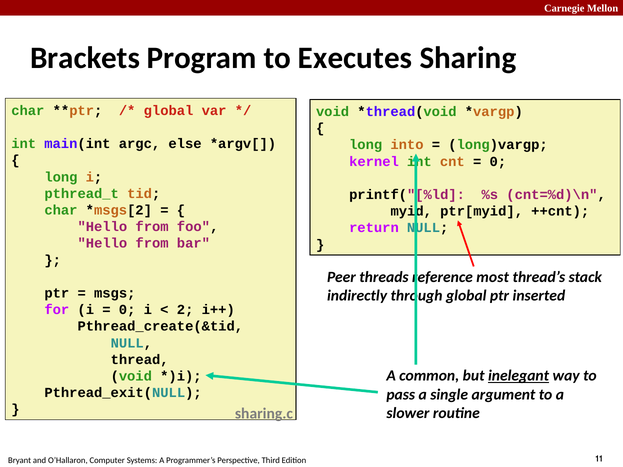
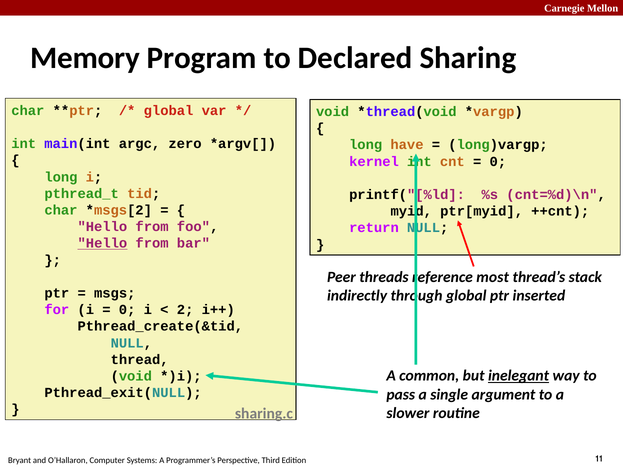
Brackets: Brackets -> Memory
Executes: Executes -> Declared
else: else -> zero
into: into -> have
Hello at (102, 244) underline: none -> present
